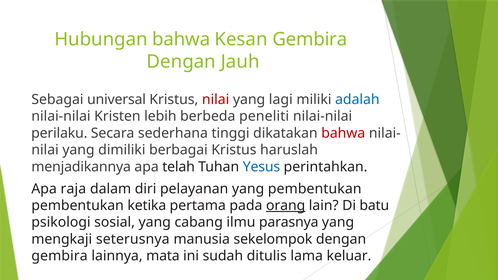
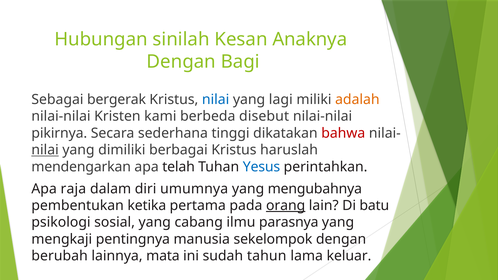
Hubungan bahwa: bahwa -> sinilah
Kesan Gembira: Gembira -> Anaknya
Jauh: Jauh -> Bagi
universal: universal -> bergerak
nilai at (216, 100) colour: red -> blue
adalah colour: blue -> orange
lebih: lebih -> kami
peneliti: peneliti -> disebut
perilaku: perilaku -> pikirnya
nilai at (45, 150) underline: none -> present
menjadikannya: menjadikannya -> mendengarkan
pelayanan: pelayanan -> umumnya
yang pembentukan: pembentukan -> mengubahnya
seterusnya: seterusnya -> pentingnya
gembira at (60, 256): gembira -> berubah
ditulis: ditulis -> tahun
